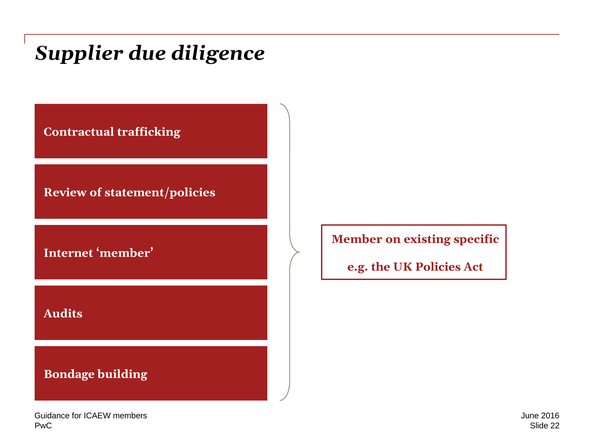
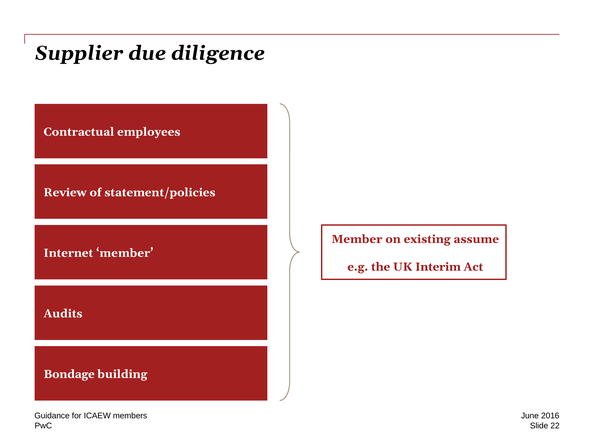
trafficking: trafficking -> employees
specific: specific -> assume
Policies: Policies -> Interim
